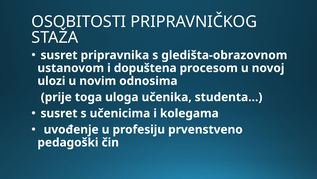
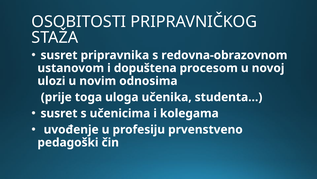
gledišta-obrazovnom: gledišta-obrazovnom -> redovna-obrazovnom
